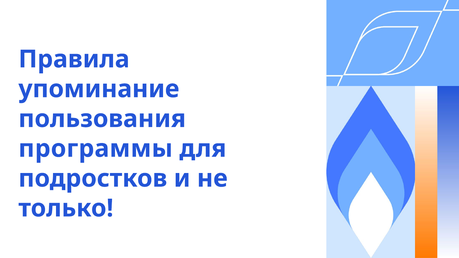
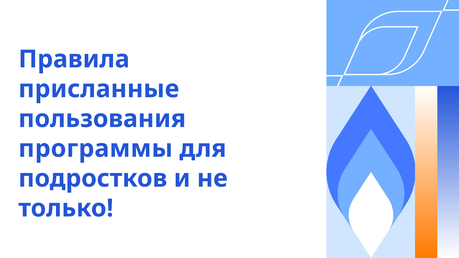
упоминание: упоминание -> присланные
